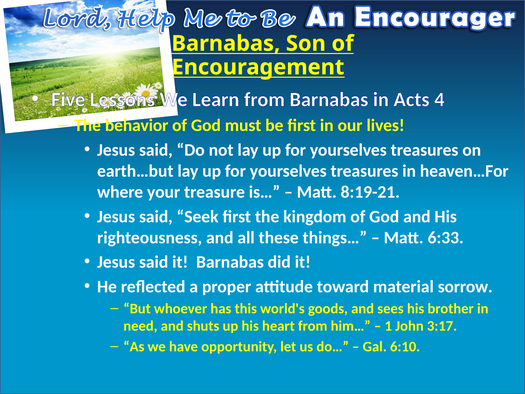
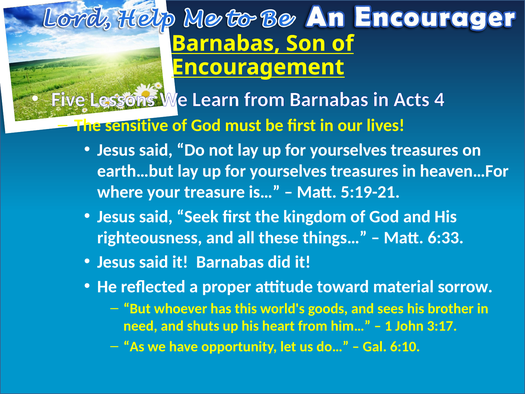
behavior: behavior -> sensitive
8:19-21: 8:19-21 -> 5:19-21
